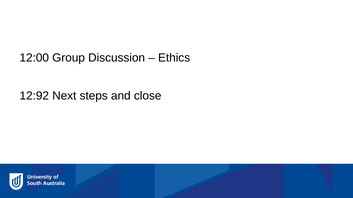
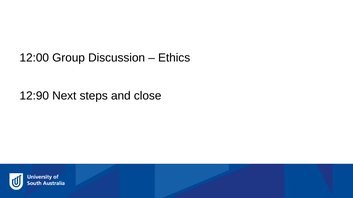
12:92: 12:92 -> 12:90
